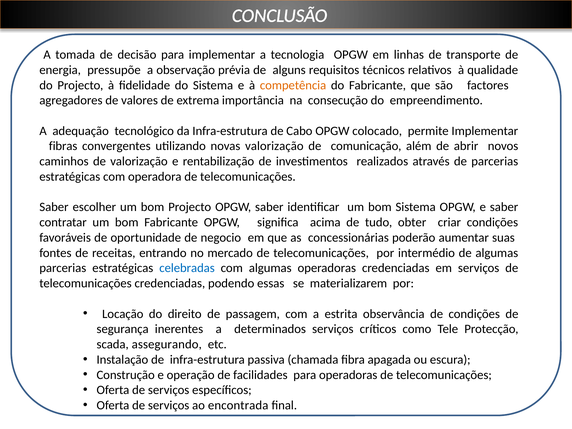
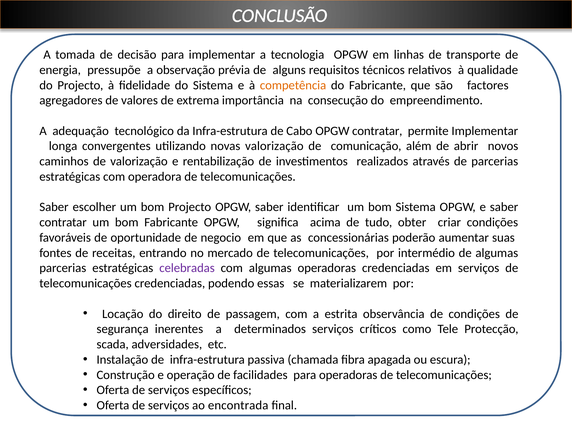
OPGW colocado: colocado -> contratar
fibras: fibras -> longa
celebradas colour: blue -> purple
assegurando: assegurando -> adversidades
